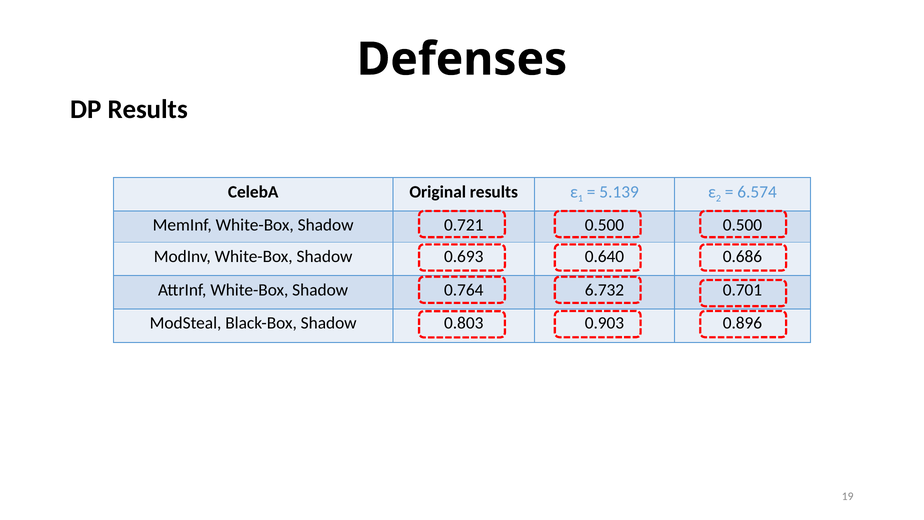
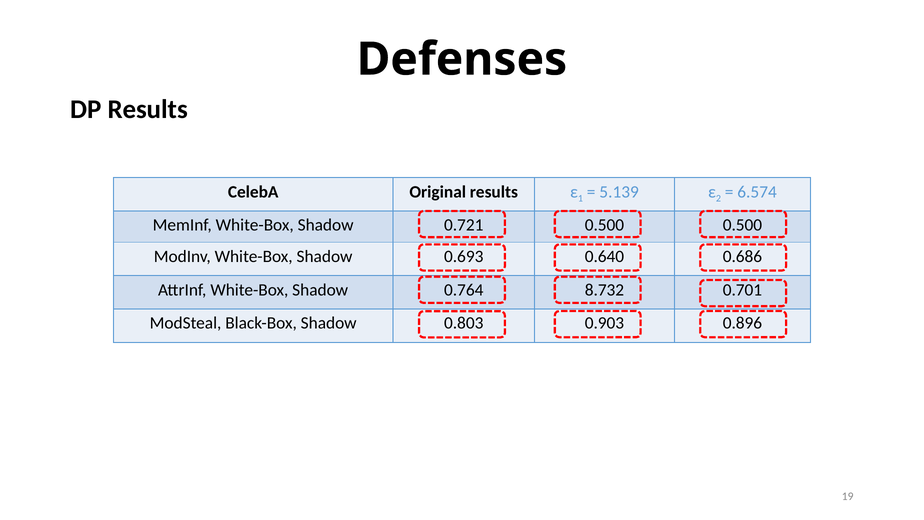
6.732: 6.732 -> 8.732
